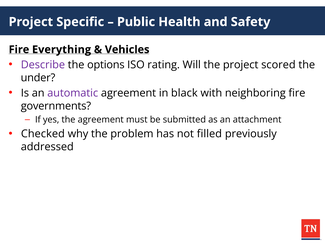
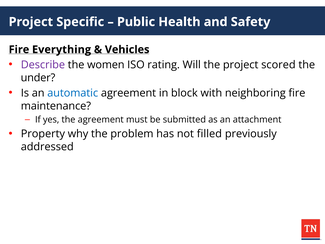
options: options -> women
automatic colour: purple -> blue
black: black -> block
governments: governments -> maintenance
Checked: Checked -> Property
